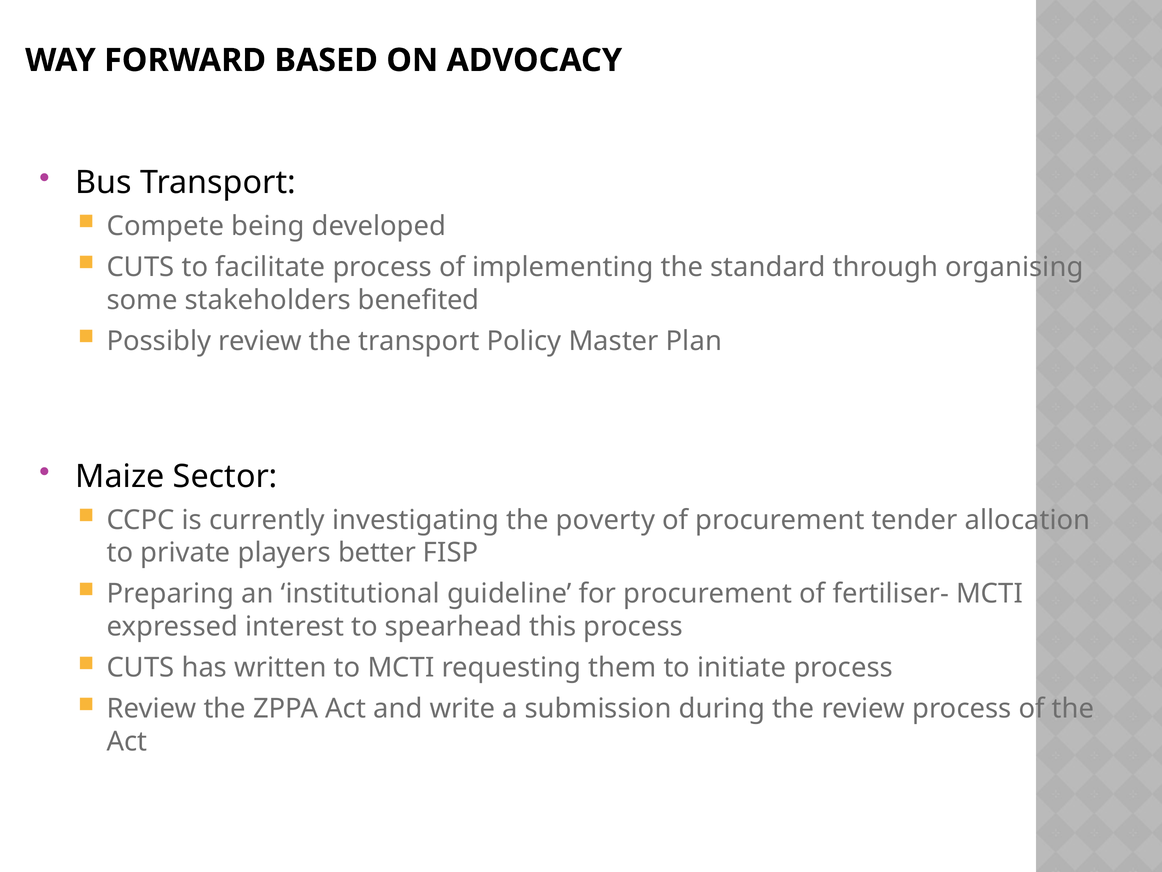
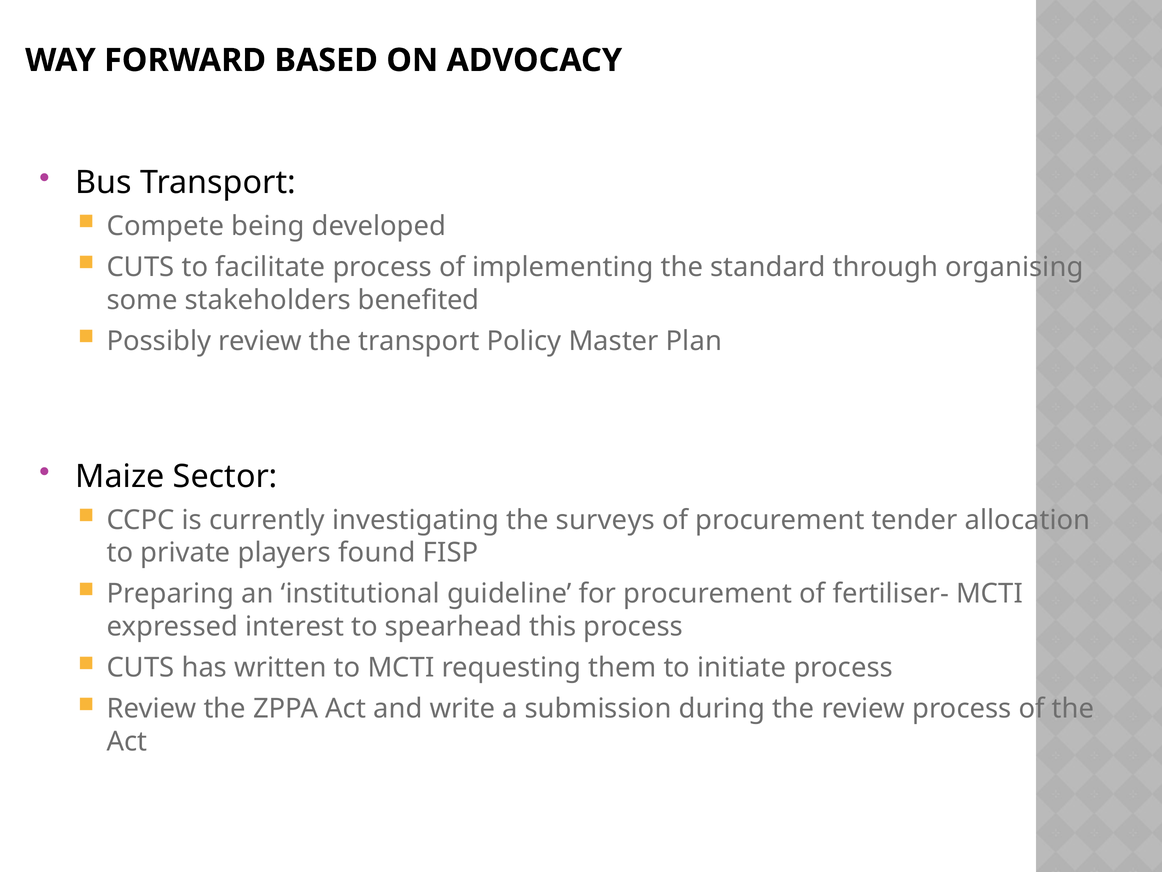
poverty: poverty -> surveys
better: better -> found
